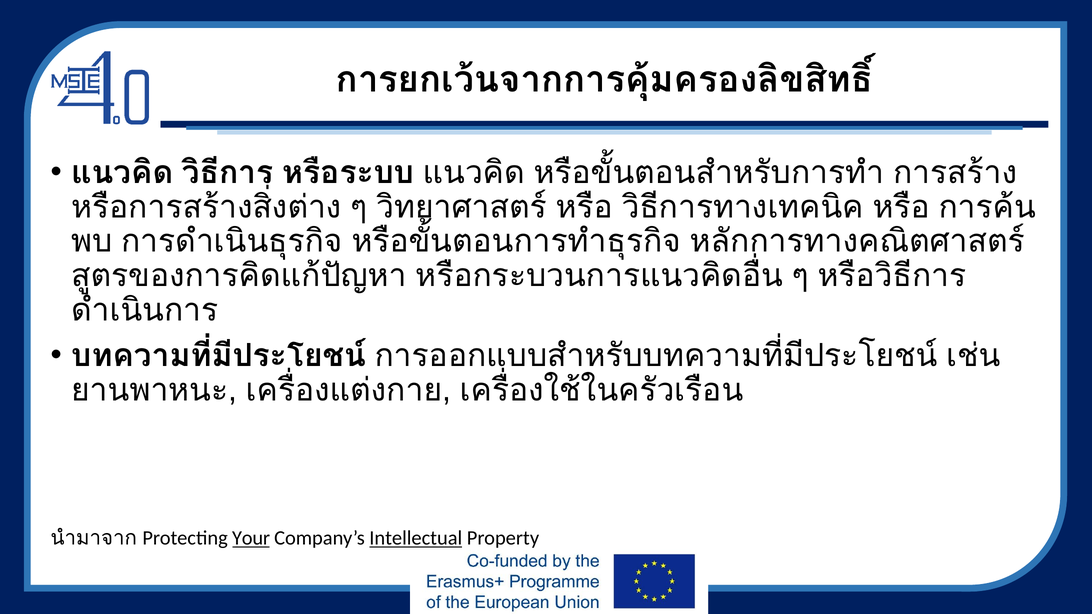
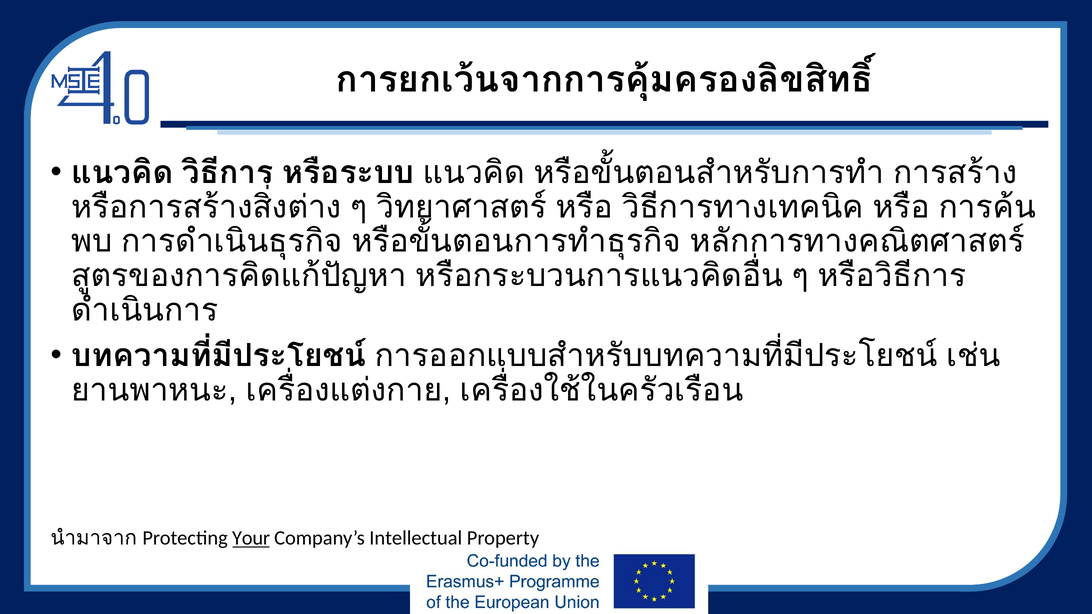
Intellectual underline: present -> none
